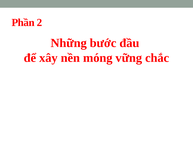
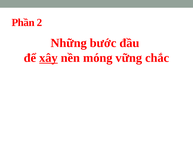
xây underline: none -> present
